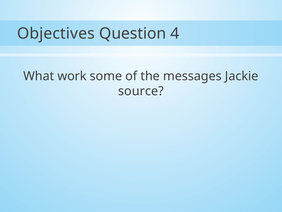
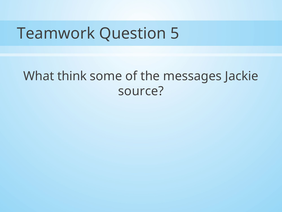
Objectives: Objectives -> Teamwork
4: 4 -> 5
work: work -> think
